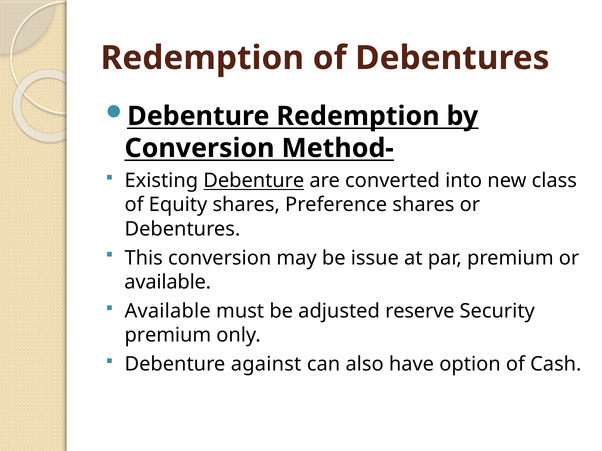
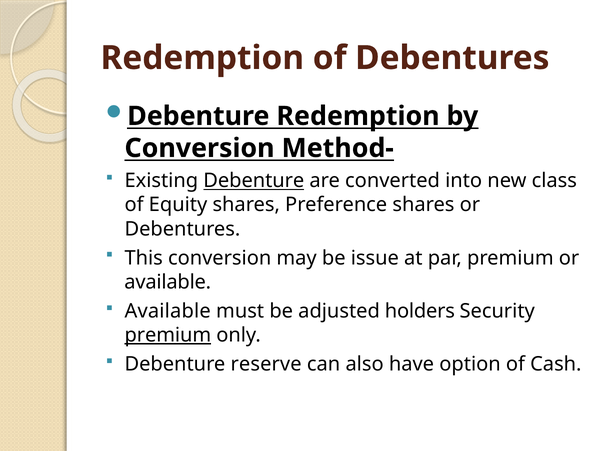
reserve: reserve -> holders
premium at (168, 336) underline: none -> present
against: against -> reserve
